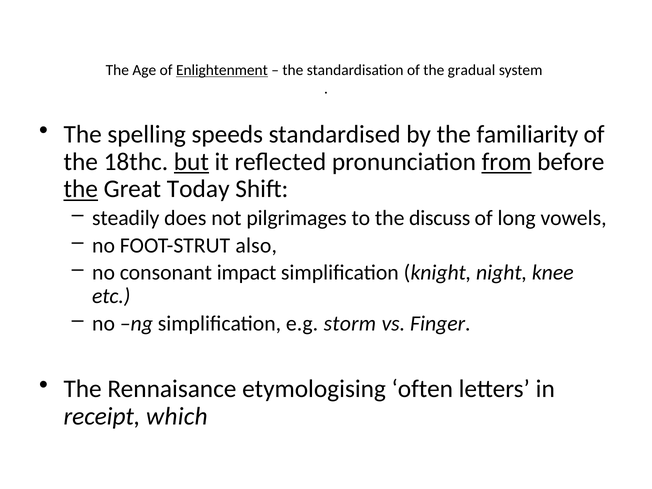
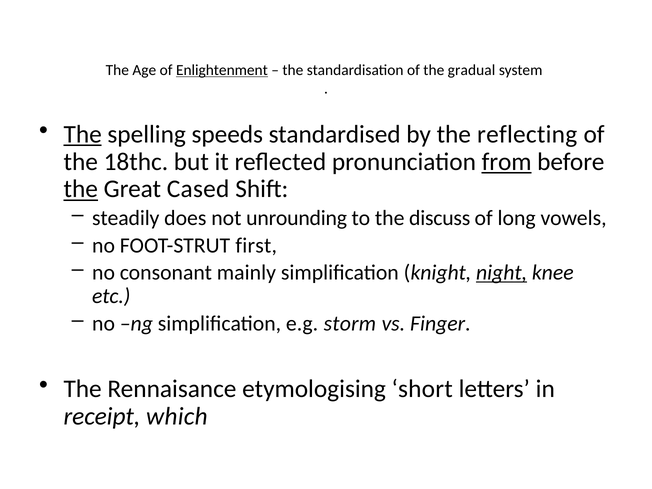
The at (83, 134) underline: none -> present
familiarity: familiarity -> reflecting
but underline: present -> none
Today: Today -> Cased
pilgrimages: pilgrimages -> unrounding
also: also -> first
impact: impact -> mainly
night underline: none -> present
often: often -> short
